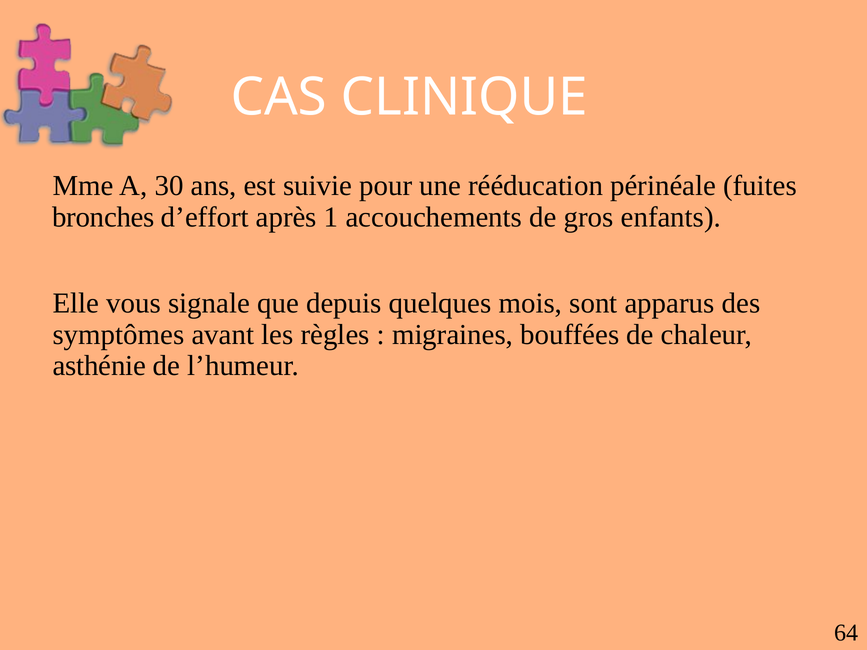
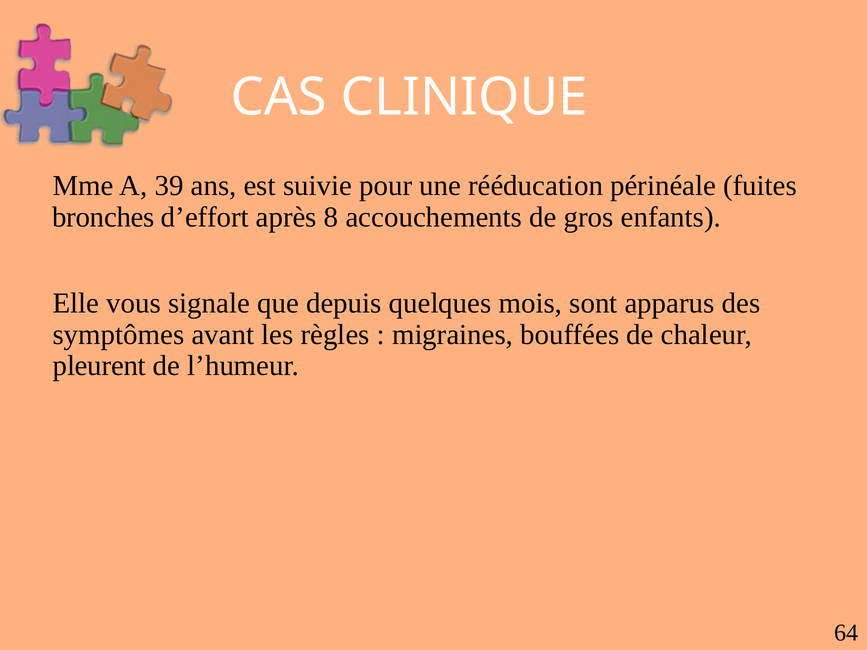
30: 30 -> 39
1: 1 -> 8
asthénie: asthénie -> pleurent
